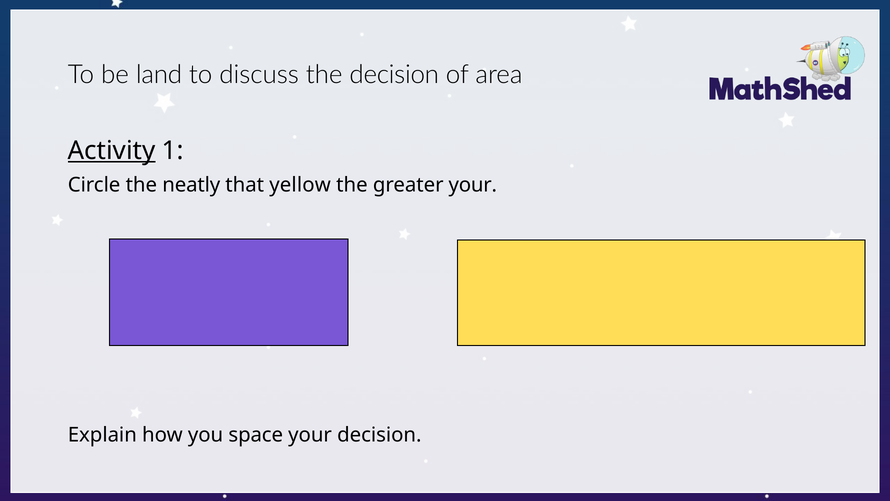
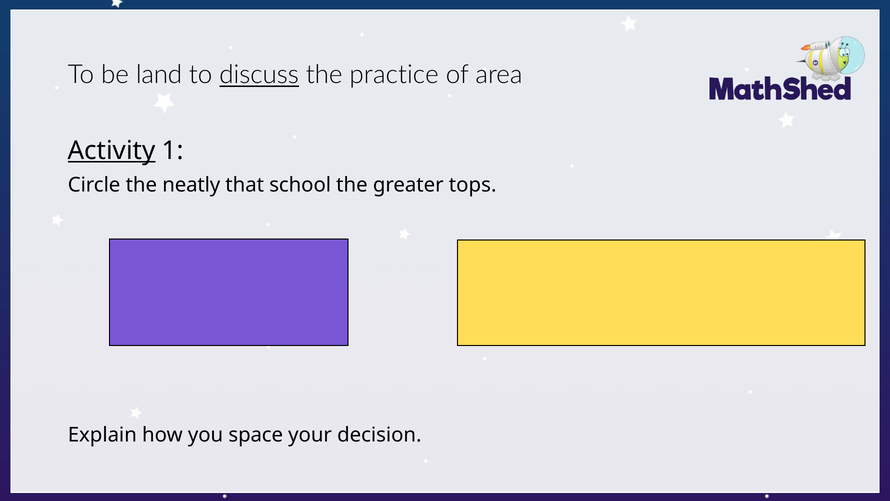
discuss underline: none -> present
the decision: decision -> practice
yellow: yellow -> school
greater your: your -> tops
